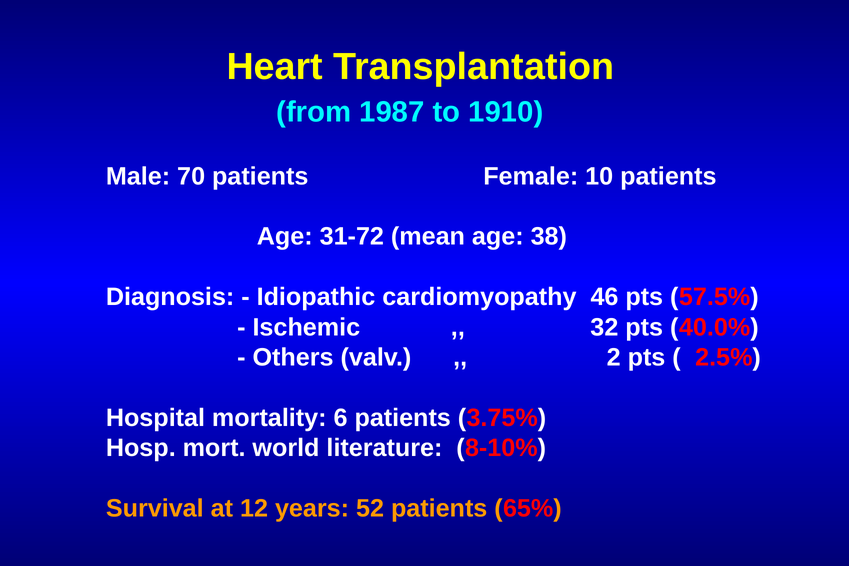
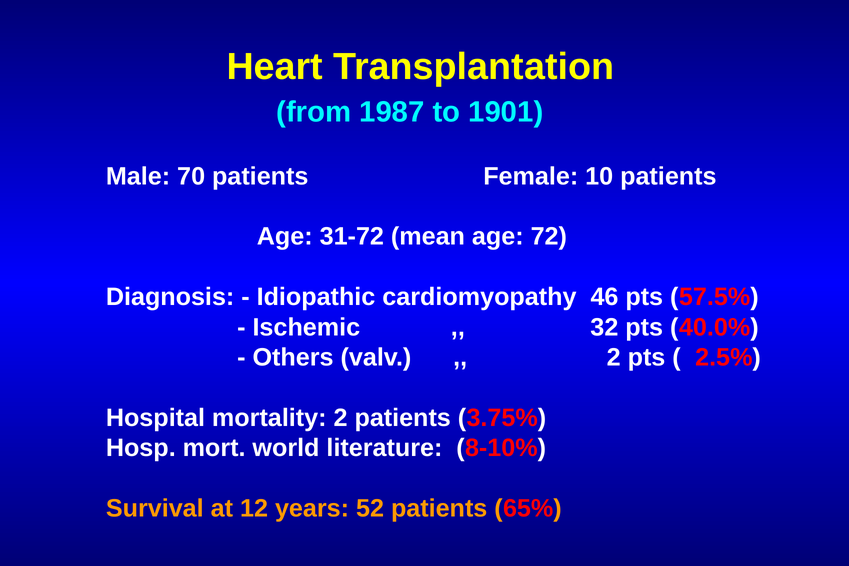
1910: 1910 -> 1901
38: 38 -> 72
mortality 6: 6 -> 2
